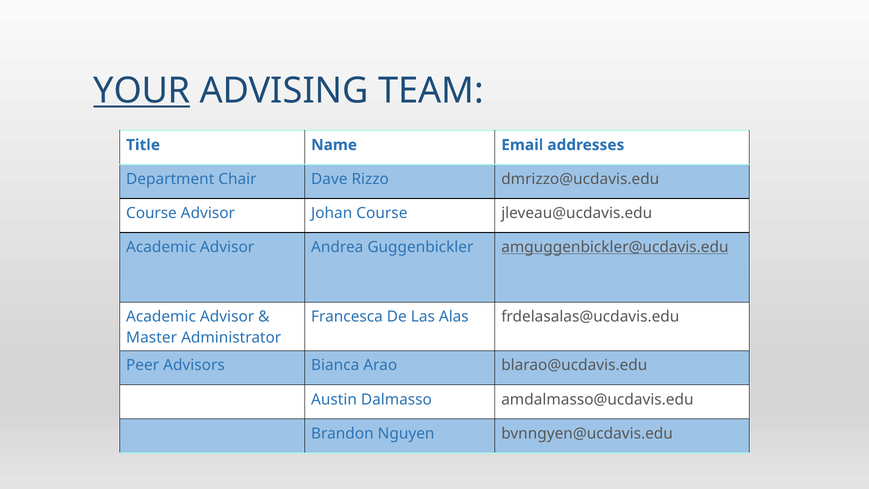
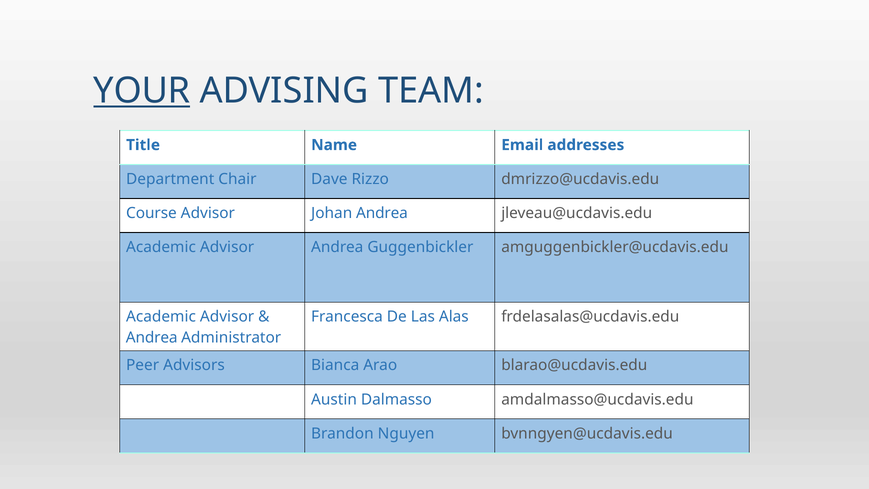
Johan Course: Course -> Andrea
amguggenbickler@ucdavis.edu underline: present -> none
Master at (152, 338): Master -> Andrea
